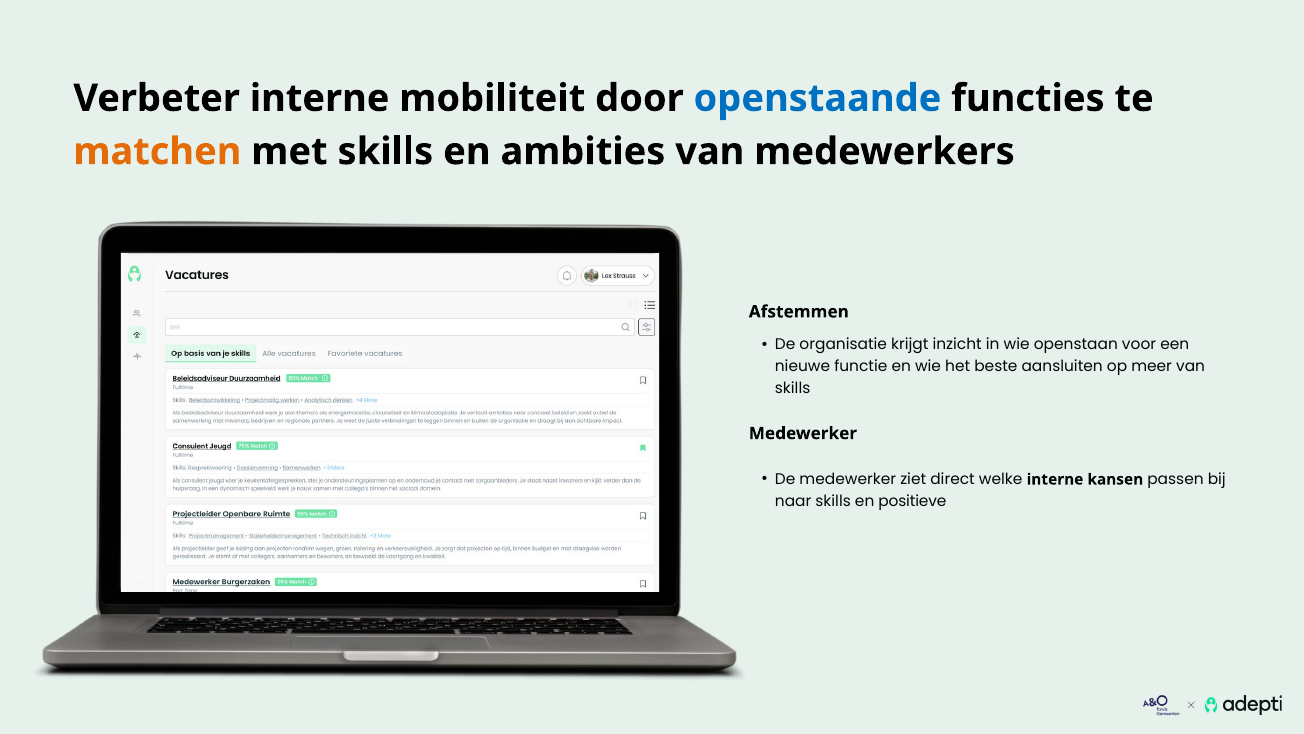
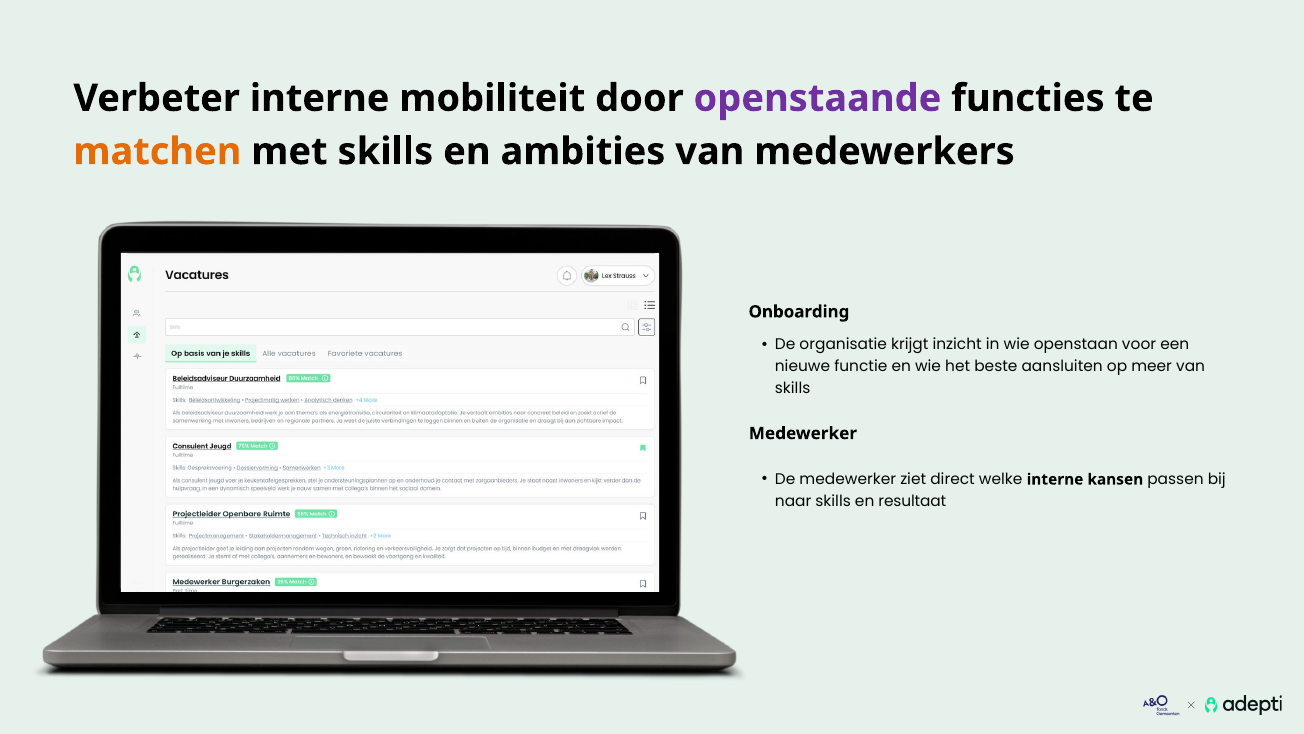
openstaande colour: blue -> purple
Afstemmen: Afstemmen -> Onboarding
positieve: positieve -> resultaat
